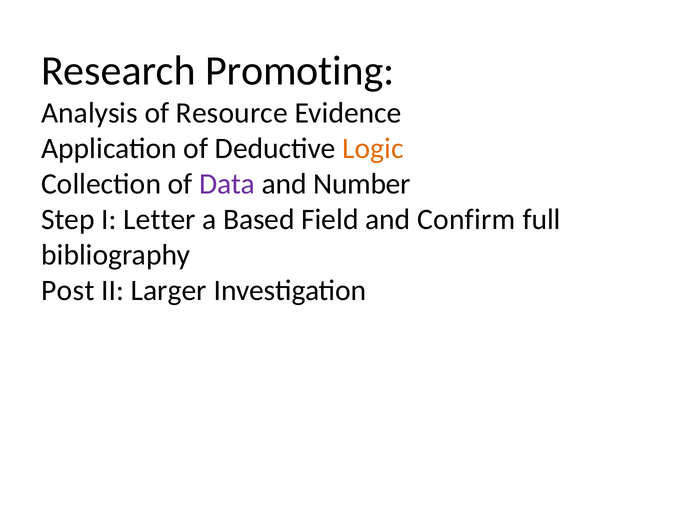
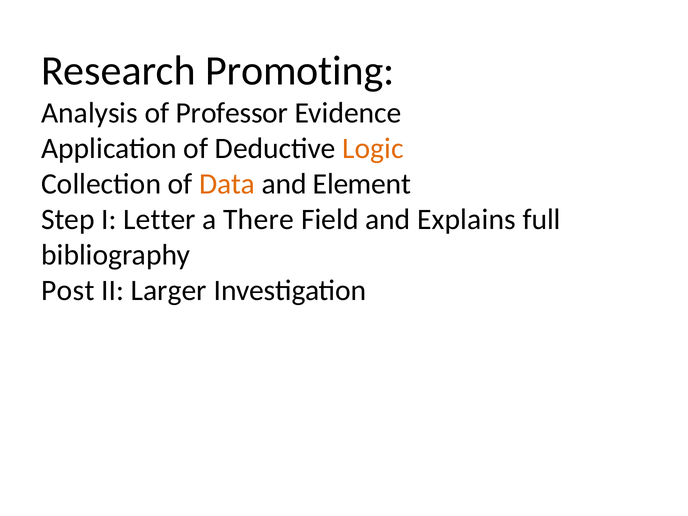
Resource: Resource -> Professor
Data colour: purple -> orange
Number: Number -> Element
Based: Based -> There
Confirm: Confirm -> Explains
